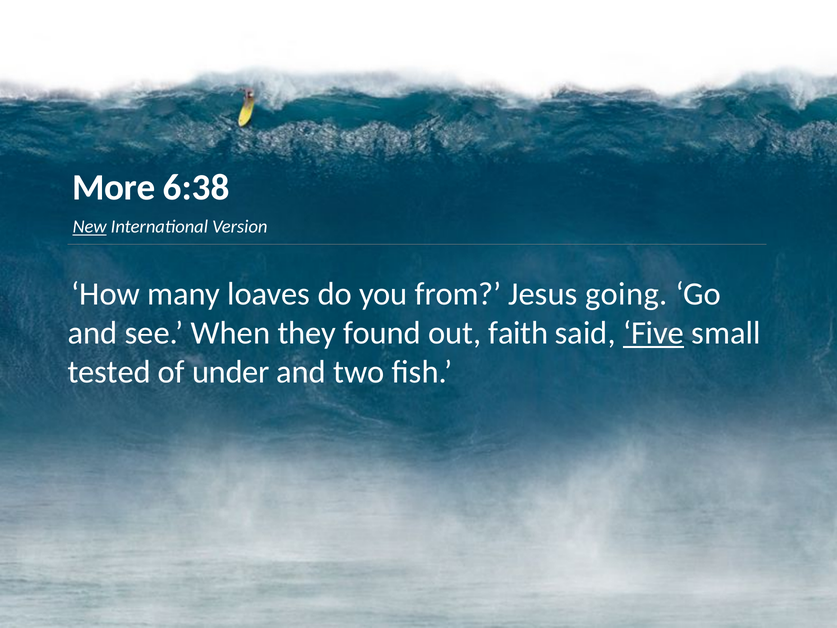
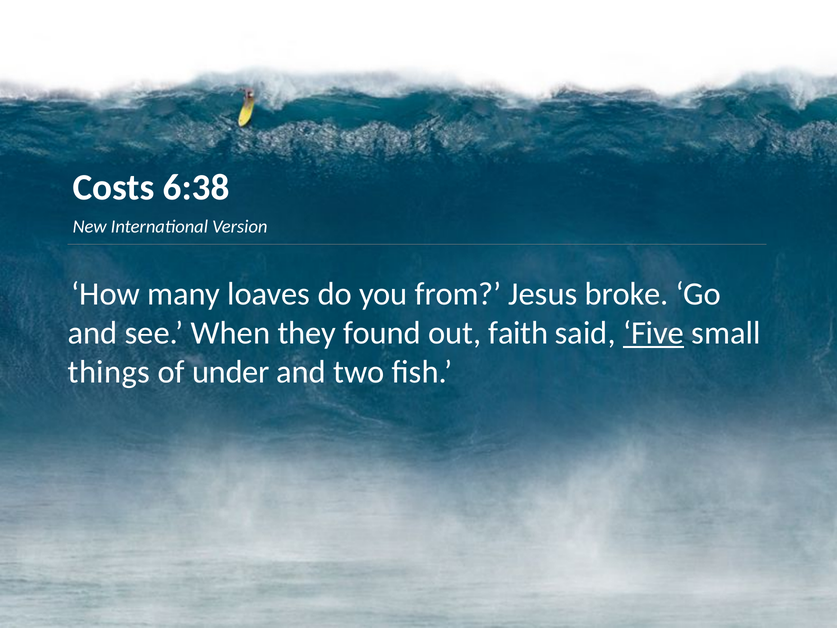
More: More -> Costs
New underline: present -> none
going: going -> broke
tested: tested -> things
